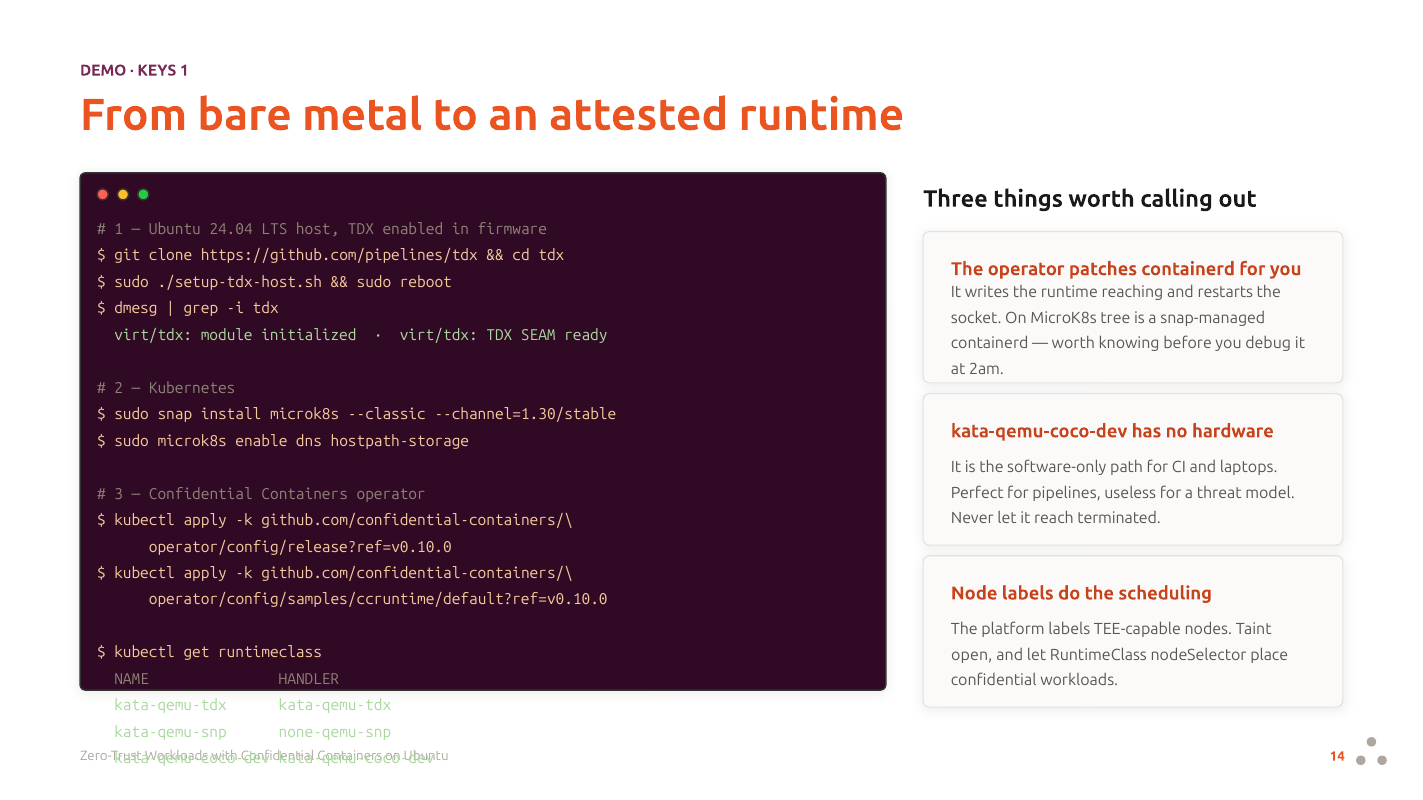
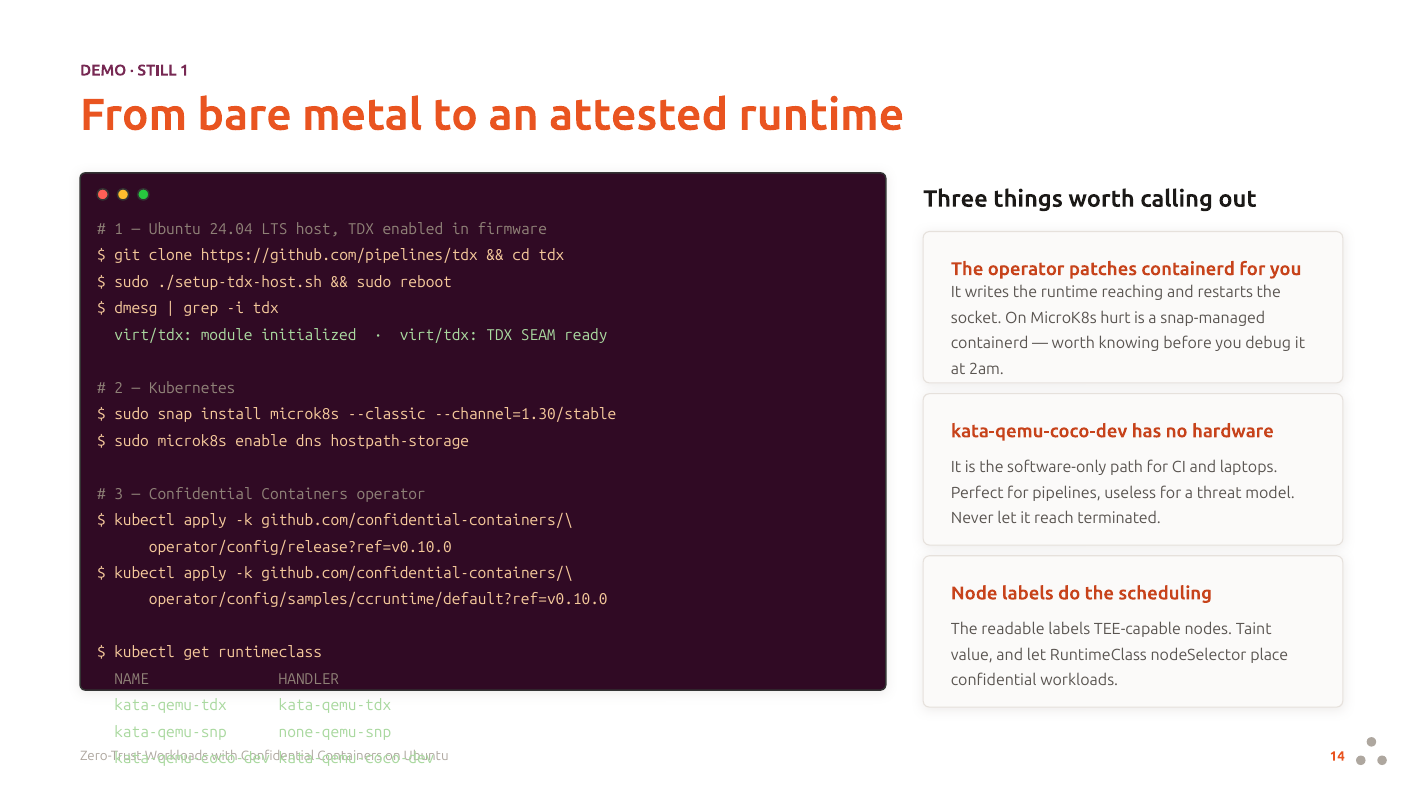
KEYS: KEYS -> STILL
tree: tree -> hurt
platform: platform -> readable
open: open -> value
